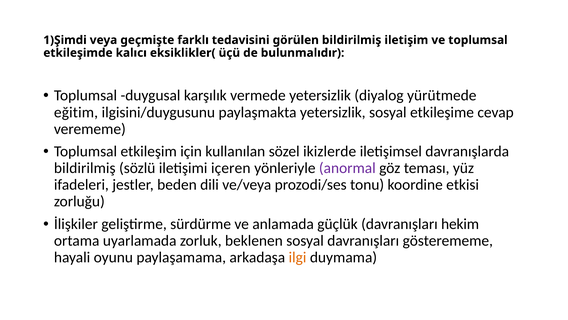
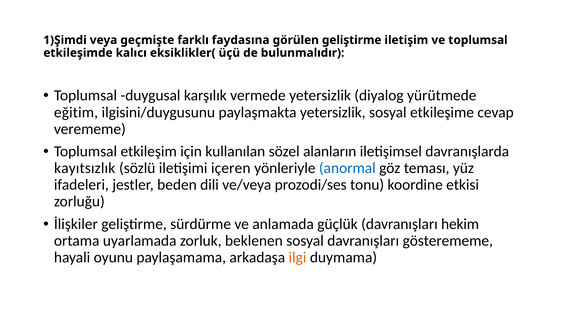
tedavisini: tedavisini -> faydasına
görülen bildirilmiş: bildirilmiş -> geliştirme
ikizlerde: ikizlerde -> alanların
bildirilmiş at (85, 168): bildirilmiş -> kayıtsızlık
anormal colour: purple -> blue
